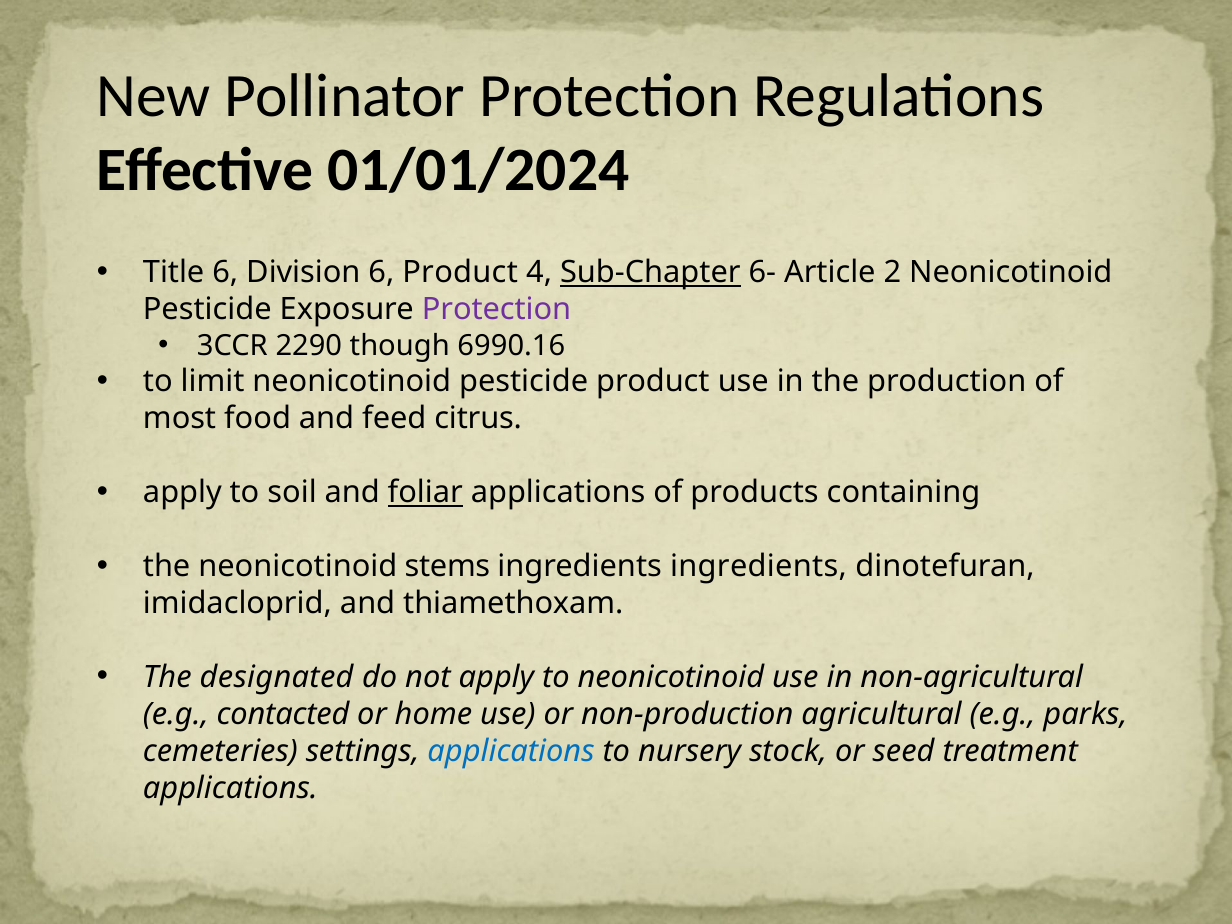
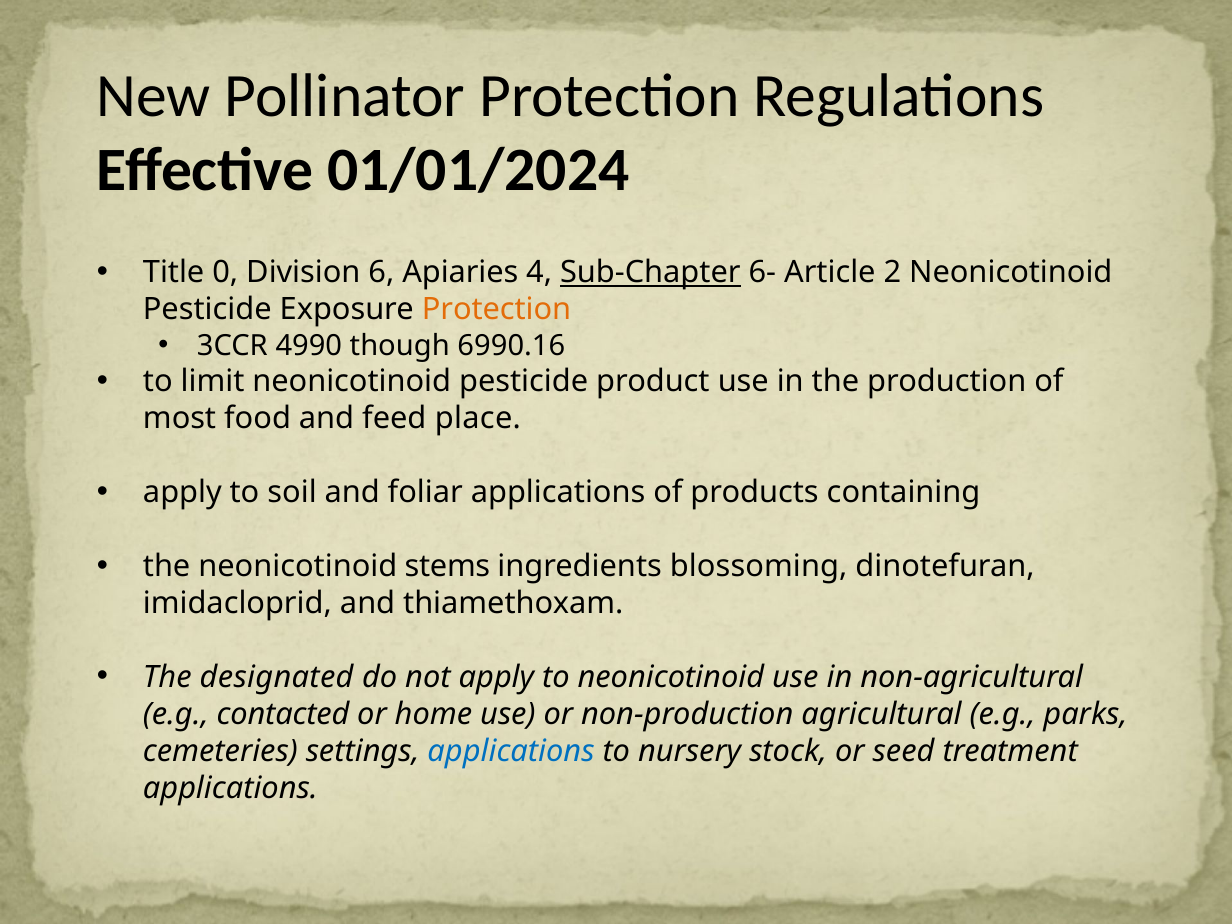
Title 6: 6 -> 0
6 Product: Product -> Apiaries
Protection at (496, 310) colour: purple -> orange
2290: 2290 -> 4990
citrus: citrus -> place
foliar underline: present -> none
ingredients ingredients: ingredients -> blossoming
